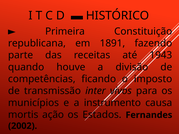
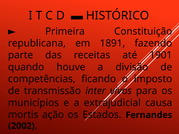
1943: 1943 -> 1901
instrumento: instrumento -> extrajudicial
